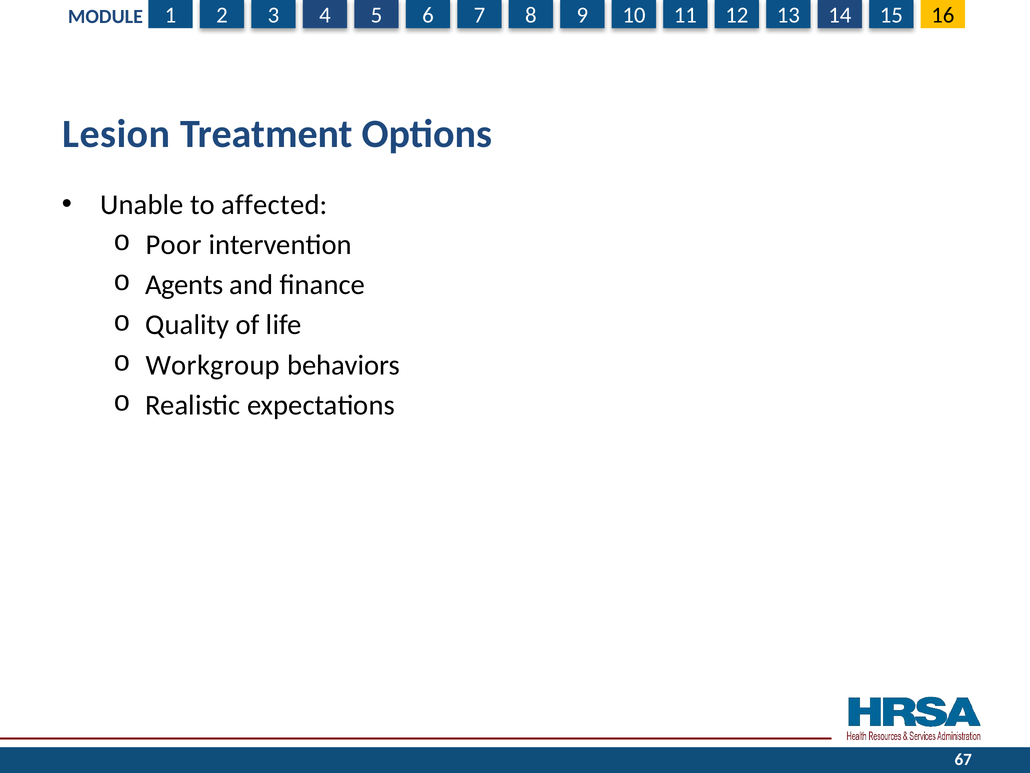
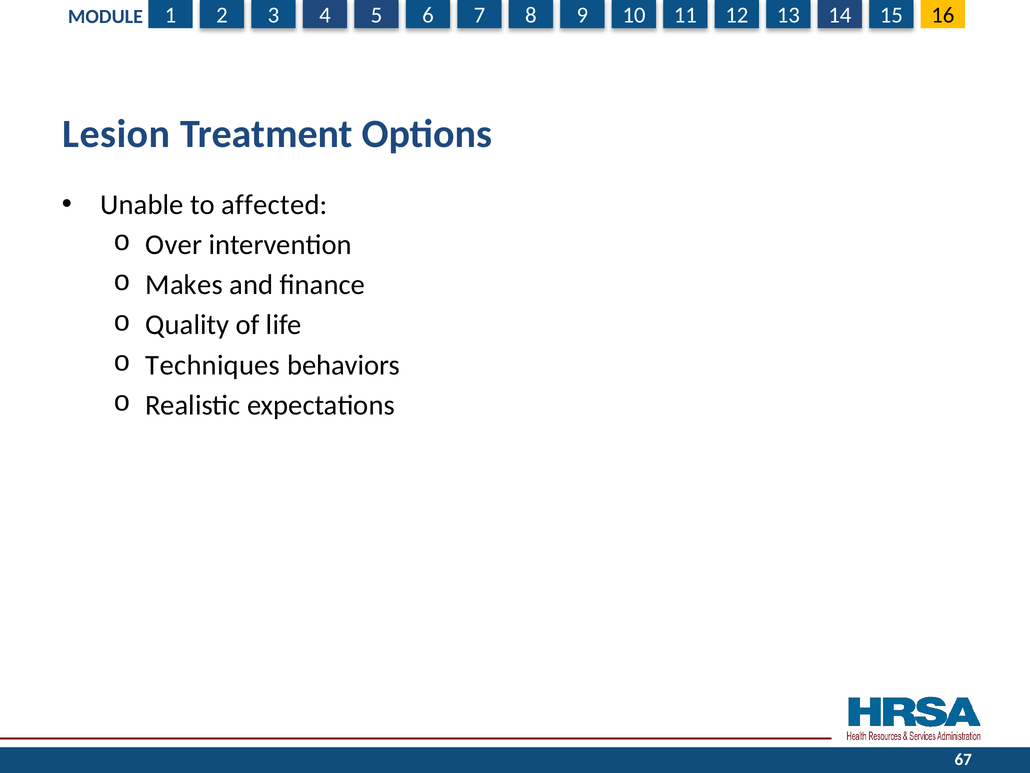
Poor: Poor -> Over
Agents: Agents -> Makes
Workgroup: Workgroup -> Techniques
